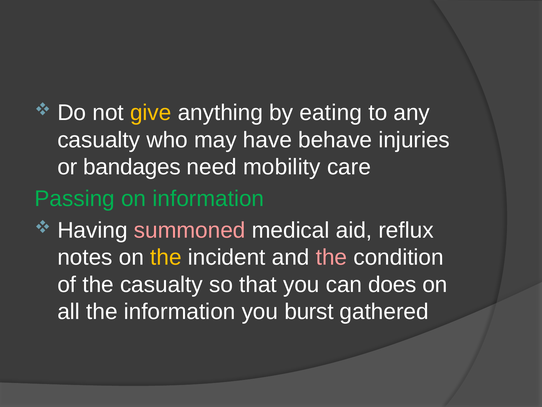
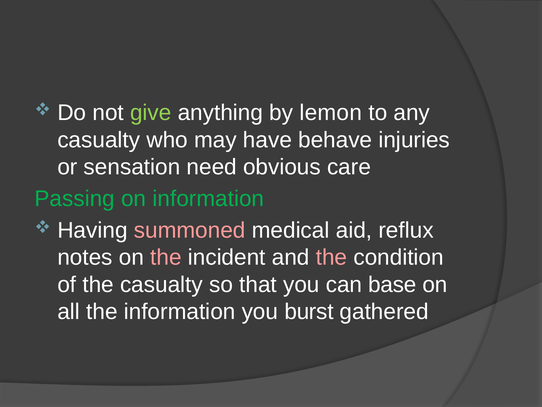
give colour: yellow -> light green
eating: eating -> lemon
bandages: bandages -> sensation
mobility: mobility -> obvious
the at (166, 257) colour: yellow -> pink
does: does -> base
